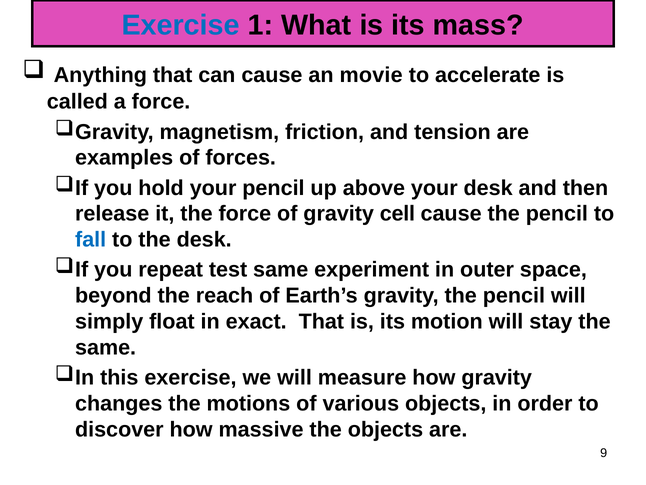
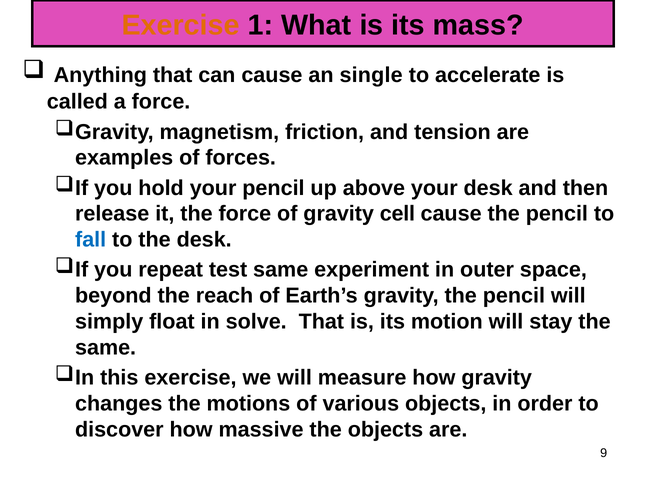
Exercise at (181, 25) colour: blue -> orange
movie: movie -> single
exact: exact -> solve
